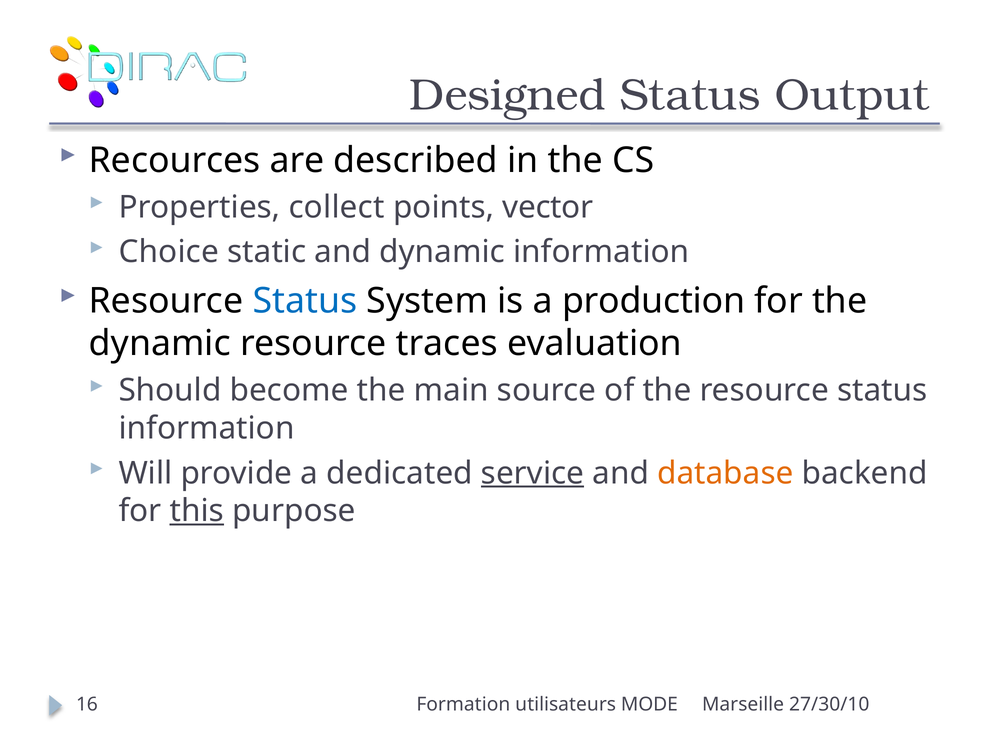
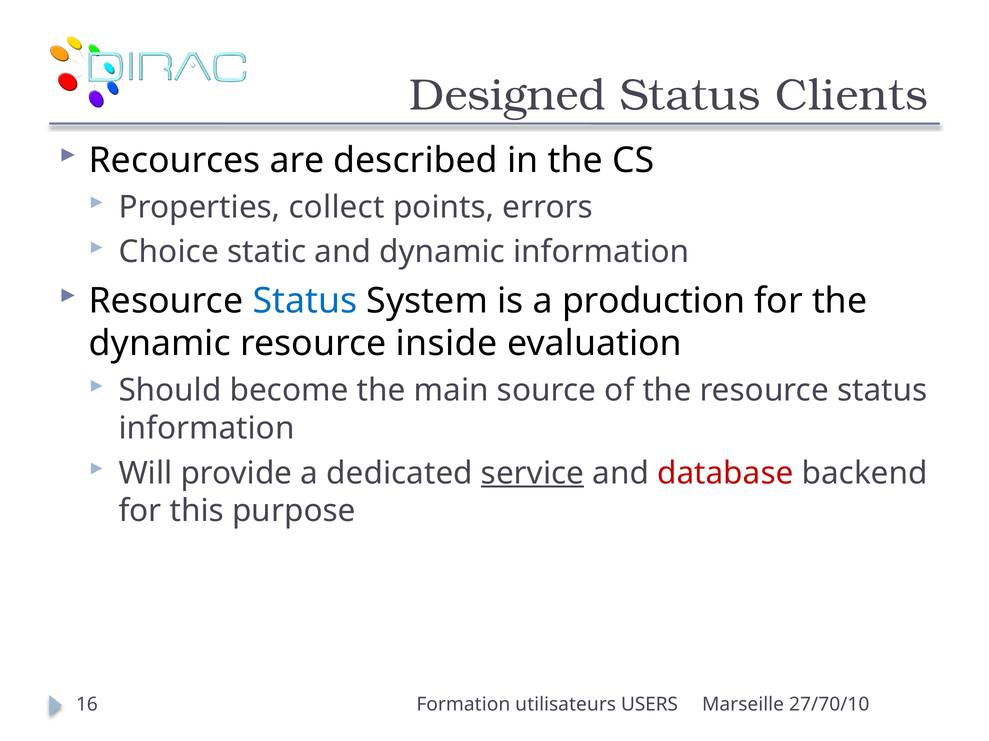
Output: Output -> Clients
vector: vector -> errors
traces: traces -> inside
database colour: orange -> red
this underline: present -> none
MODE: MODE -> USERS
27/30/10: 27/30/10 -> 27/70/10
